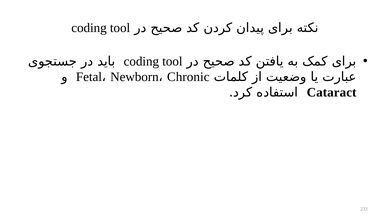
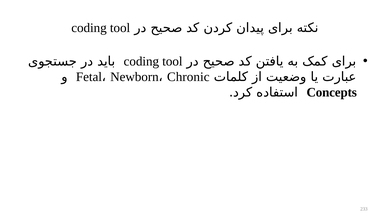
Cataract: Cataract -> Concepts
